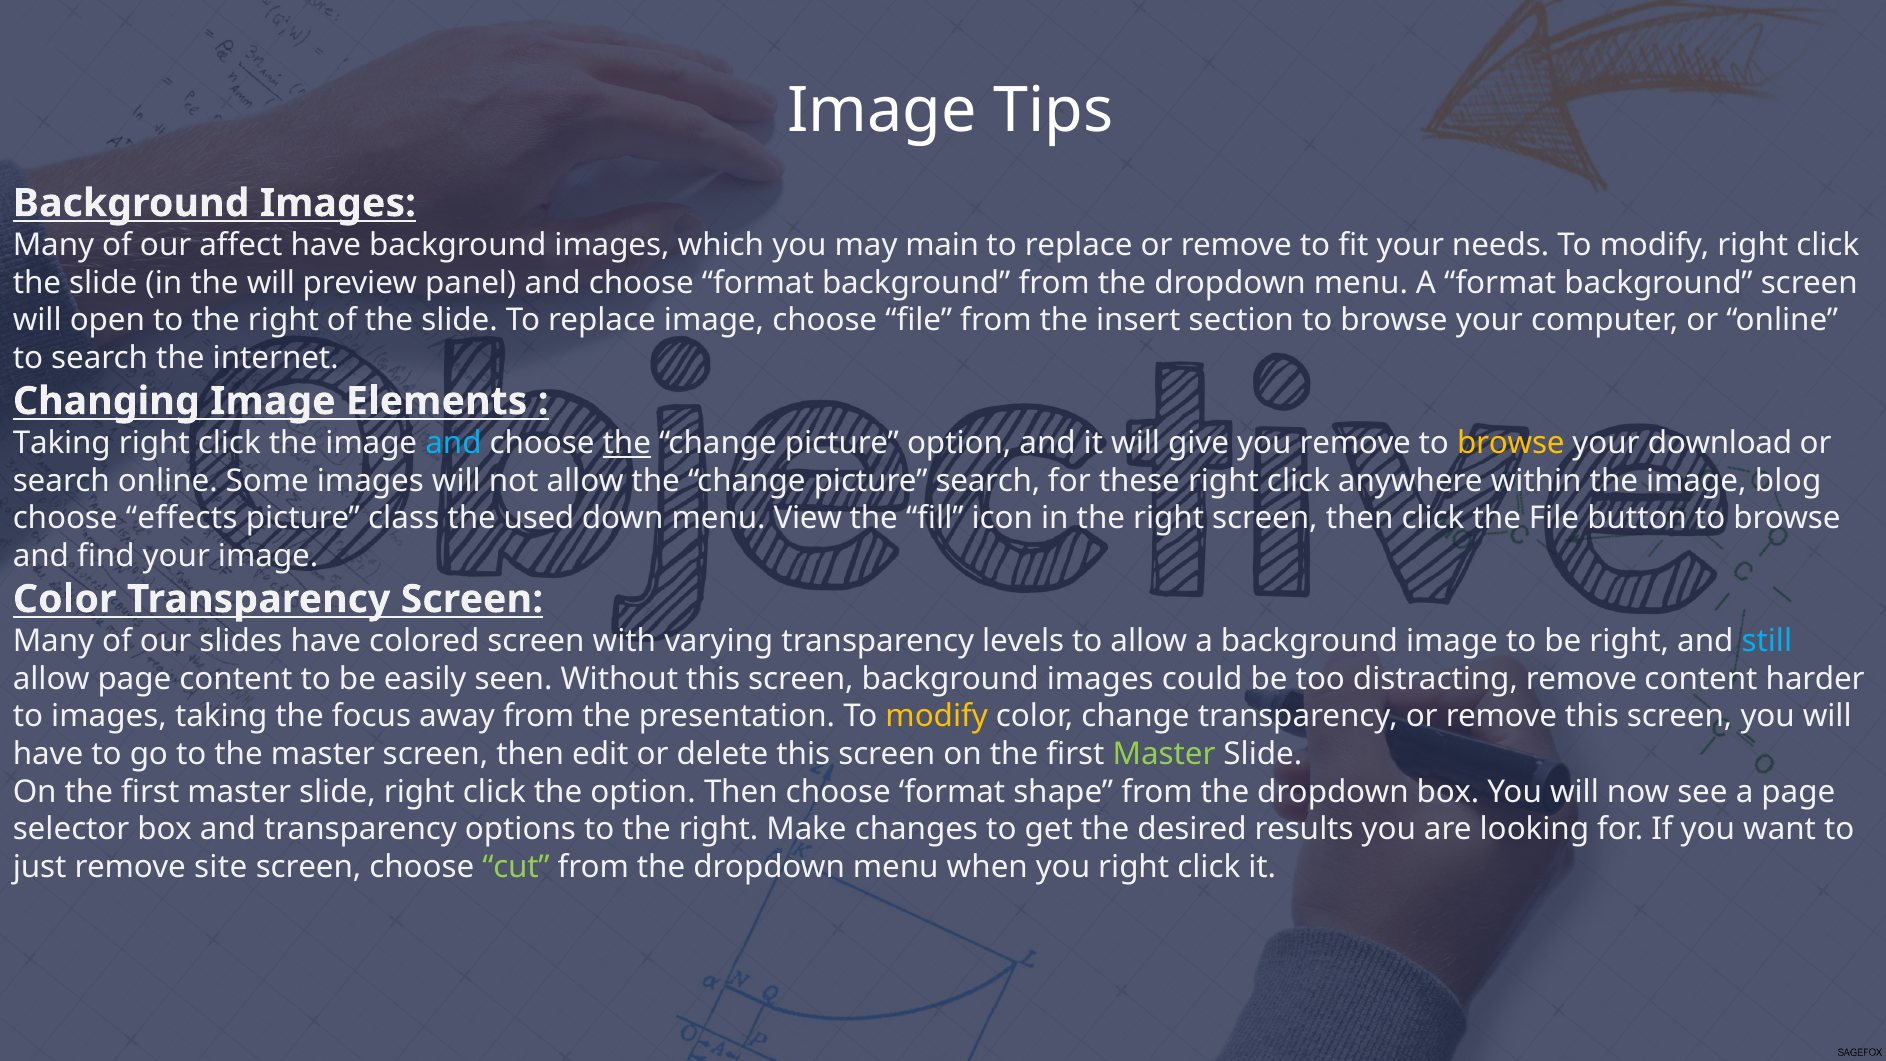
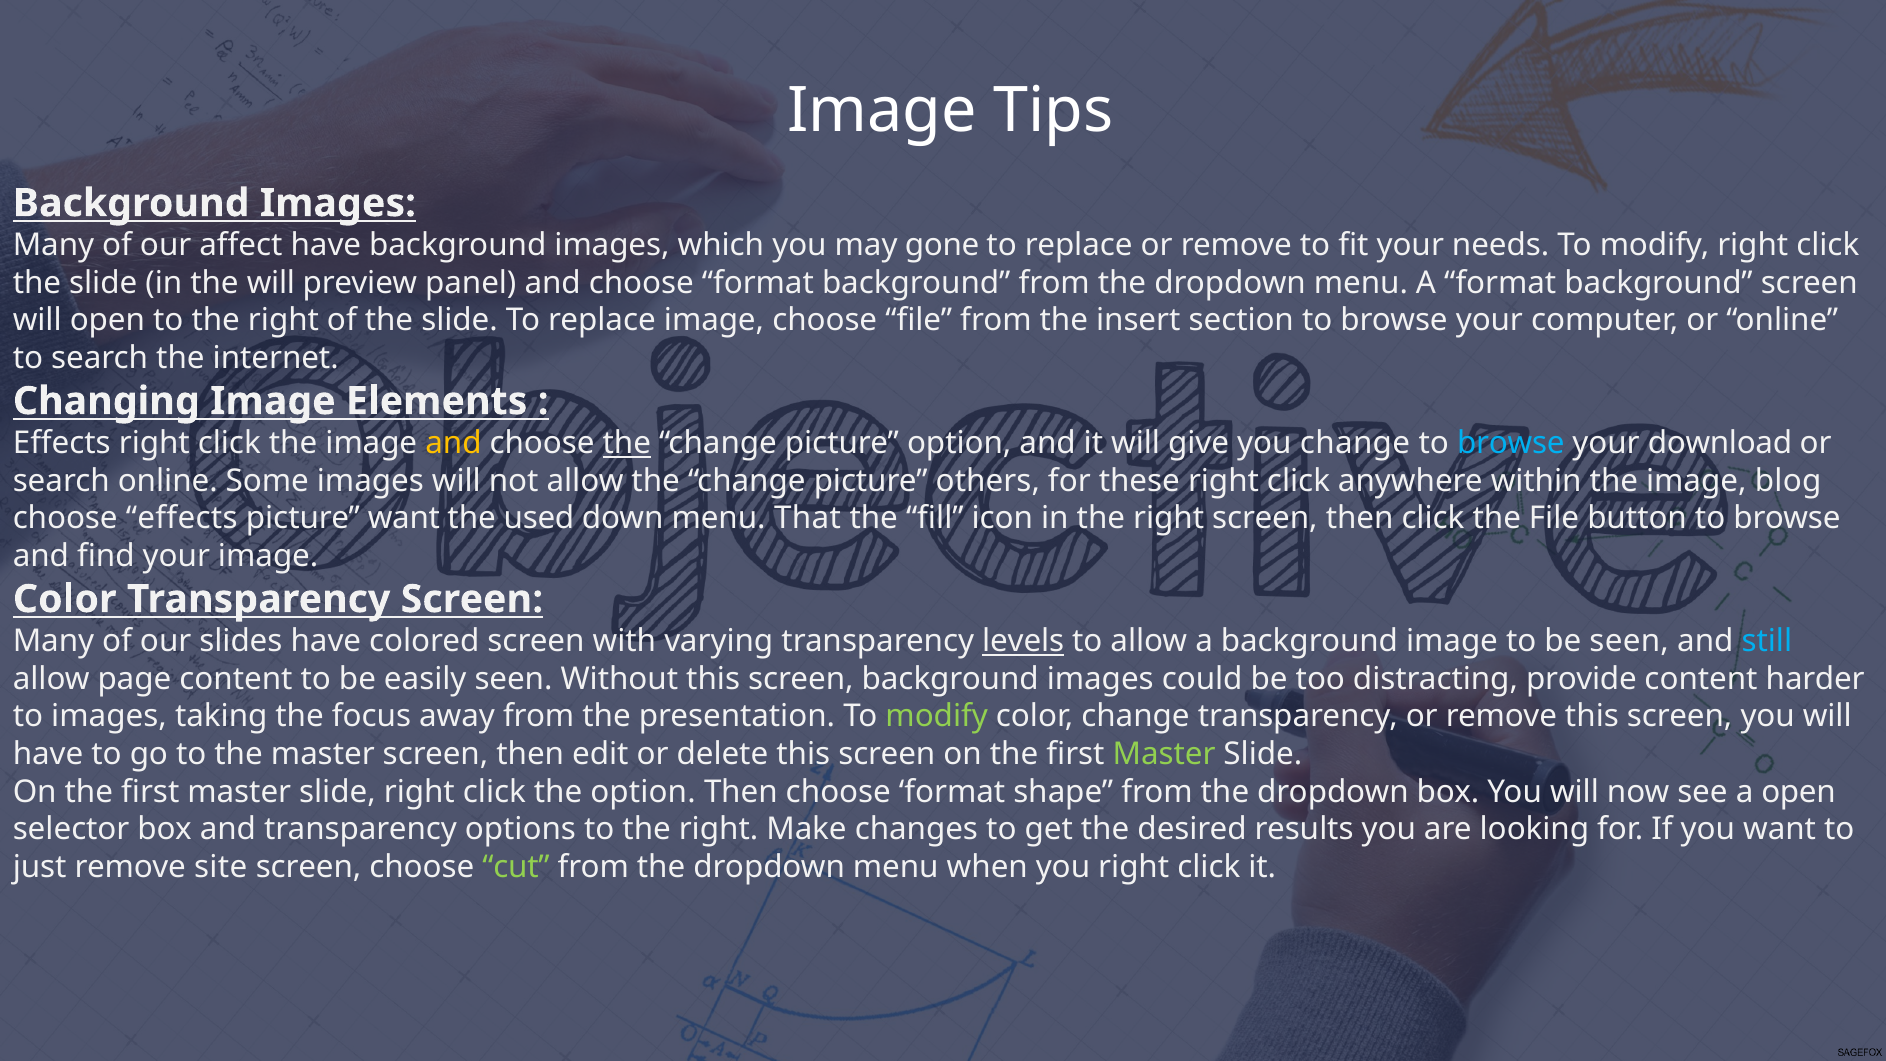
main: main -> gone
Taking at (62, 443): Taking -> Effects
and at (453, 443) colour: light blue -> yellow
you remove: remove -> change
browse at (1511, 443) colour: yellow -> light blue
picture search: search -> others
picture class: class -> want
View: View -> That
levels underline: none -> present
be right: right -> seen
distracting remove: remove -> provide
modify at (937, 716) colour: yellow -> light green
a page: page -> open
